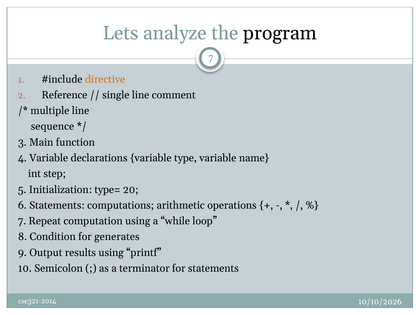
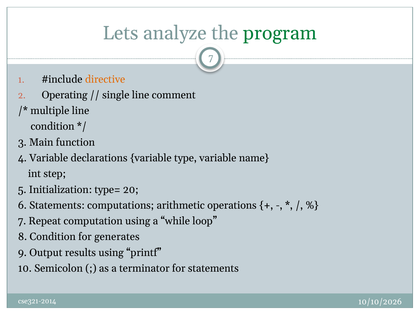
program colour: black -> green
Reference: Reference -> Operating
sequence at (52, 127): sequence -> condition
